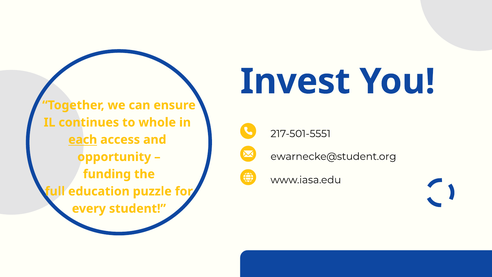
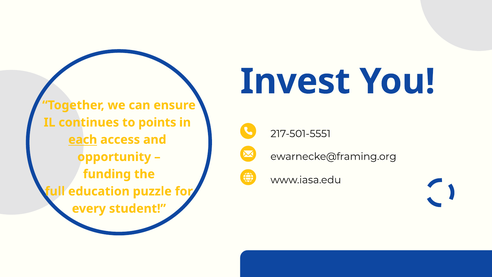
whole: whole -> points
ewarnecke@student.org: ewarnecke@student.org -> ewarnecke@framing.org
